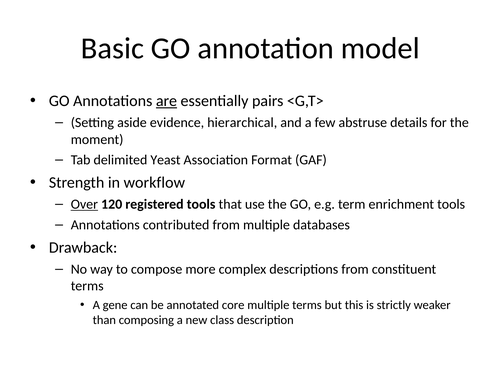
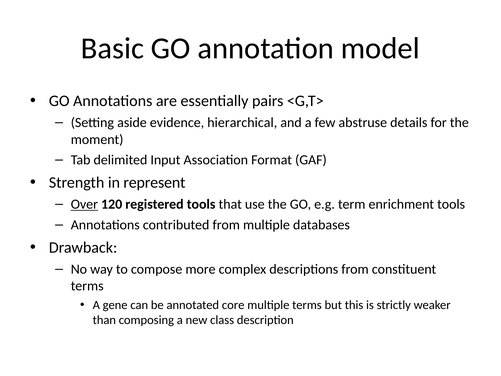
are underline: present -> none
Yeast: Yeast -> Input
workflow: workflow -> represent
